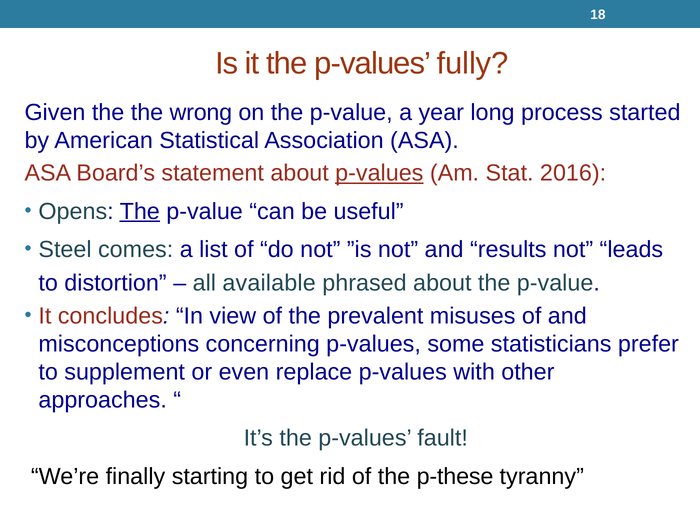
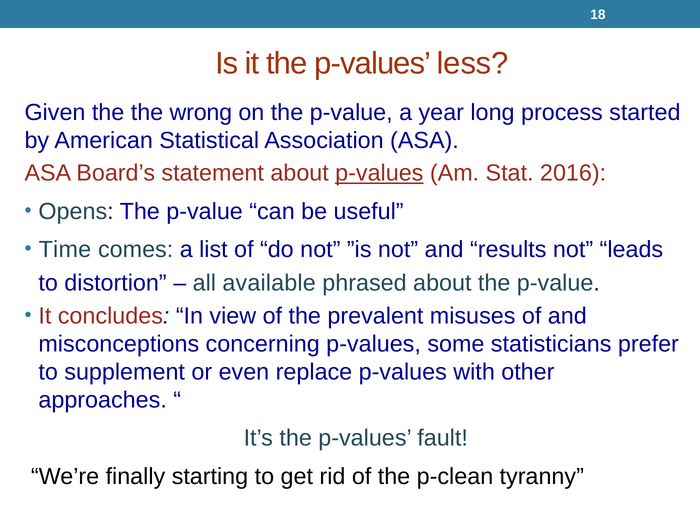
fully: fully -> less
The at (140, 211) underline: present -> none
Steel: Steel -> Time
p-these: p-these -> p-clean
